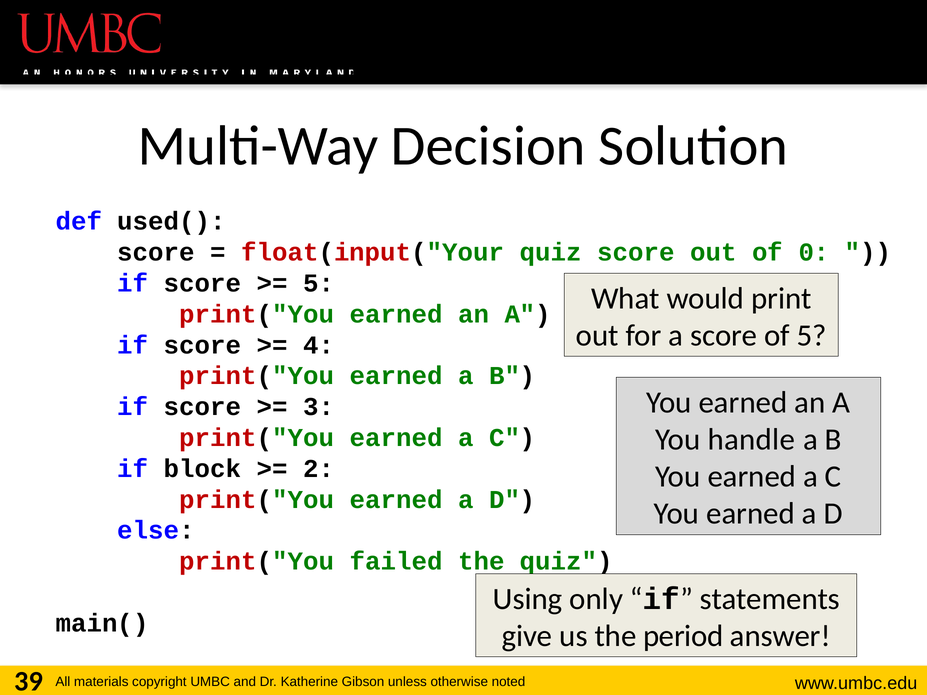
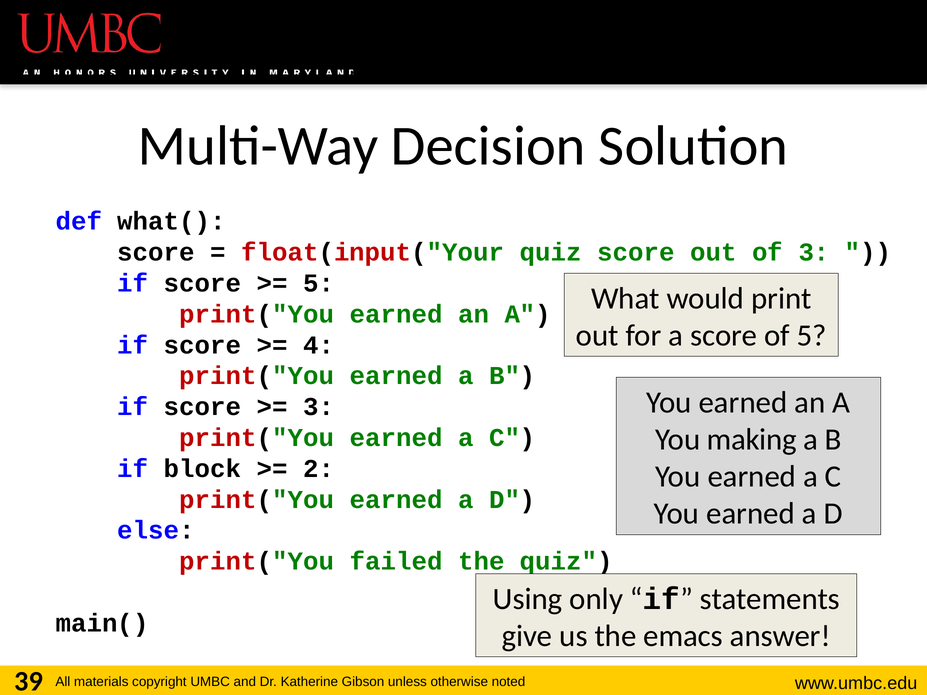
used(: used( -> what(
of 0: 0 -> 3
handle: handle -> making
period: period -> emacs
